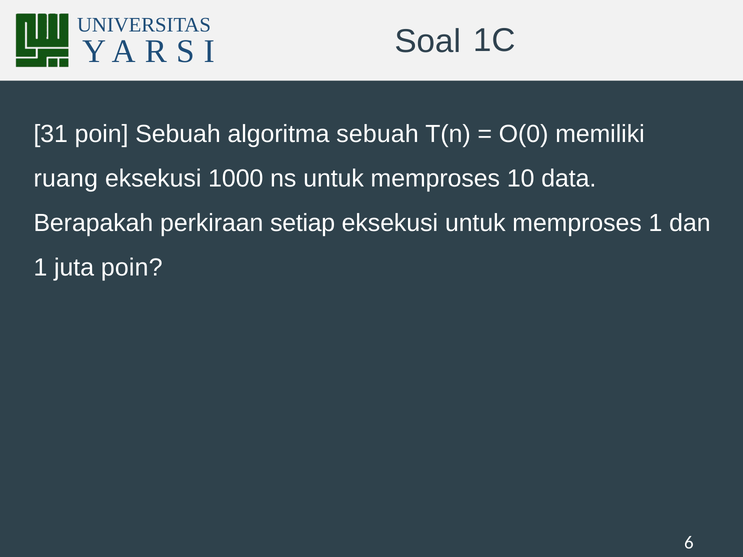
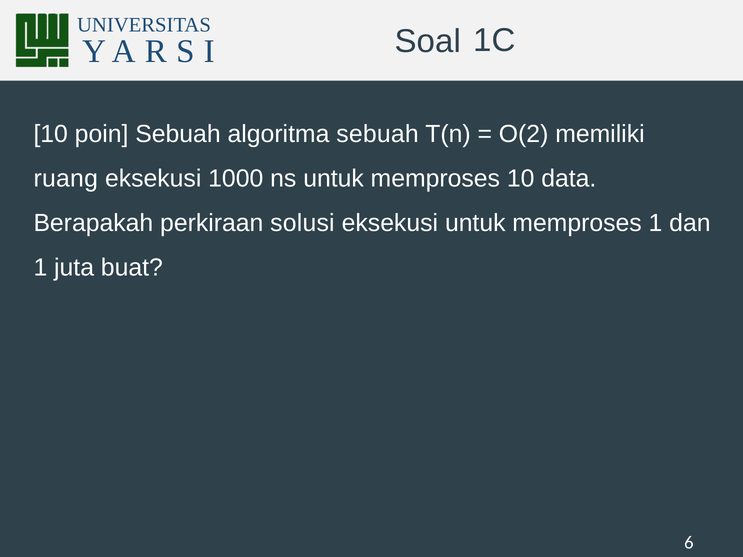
31 at (51, 134): 31 -> 10
O(0: O(0 -> O(2
setiap: setiap -> solusi
juta poin: poin -> buat
